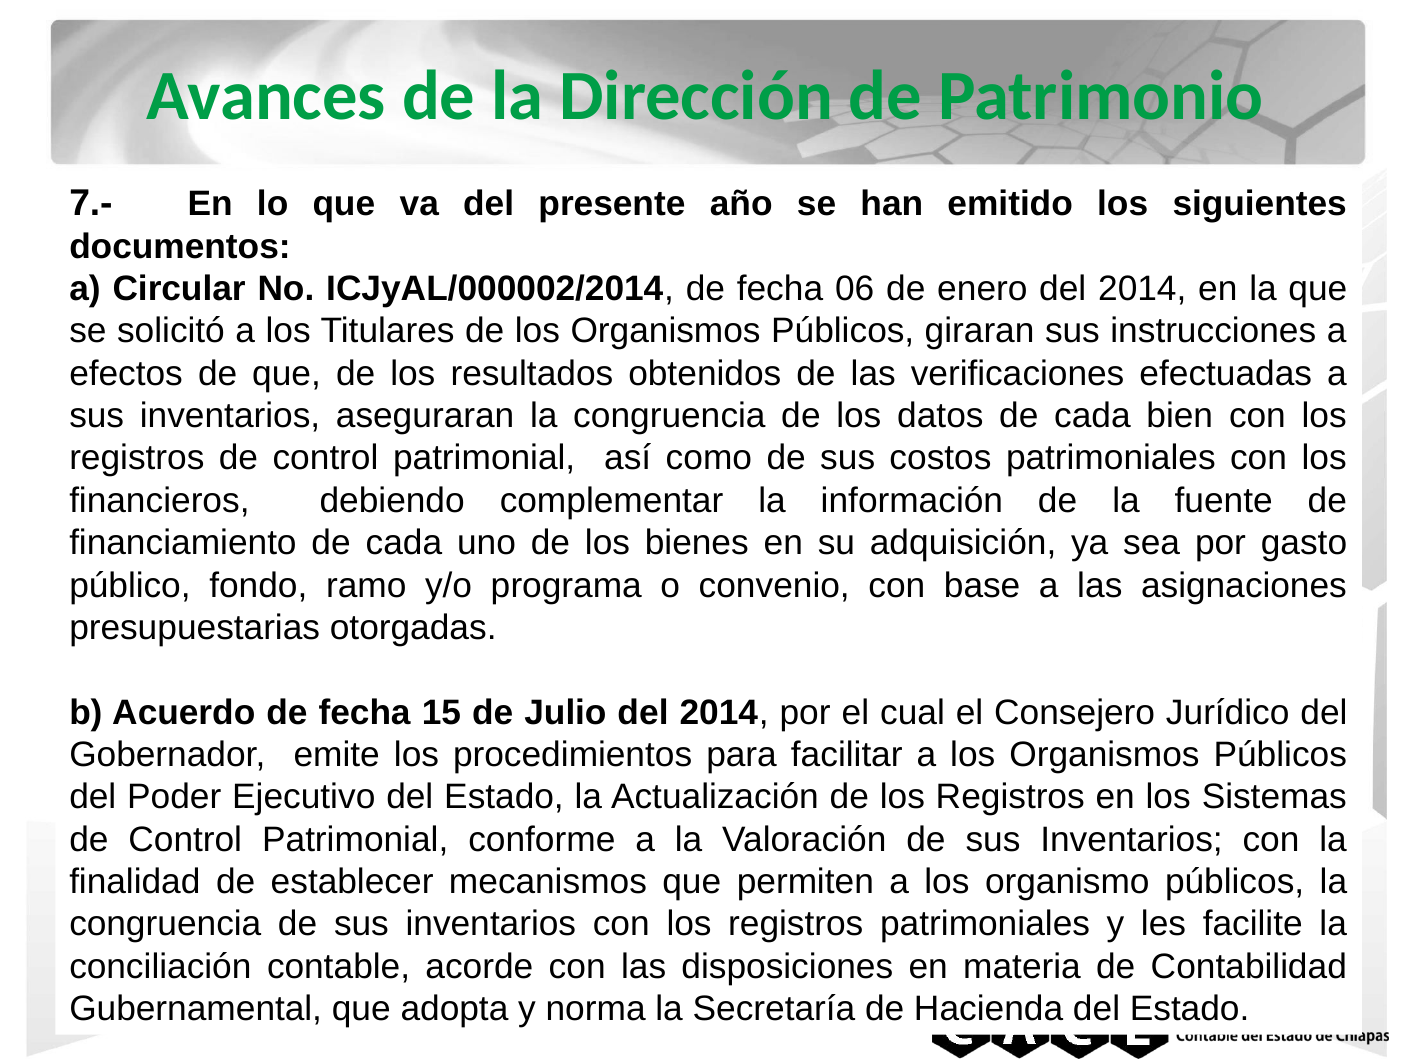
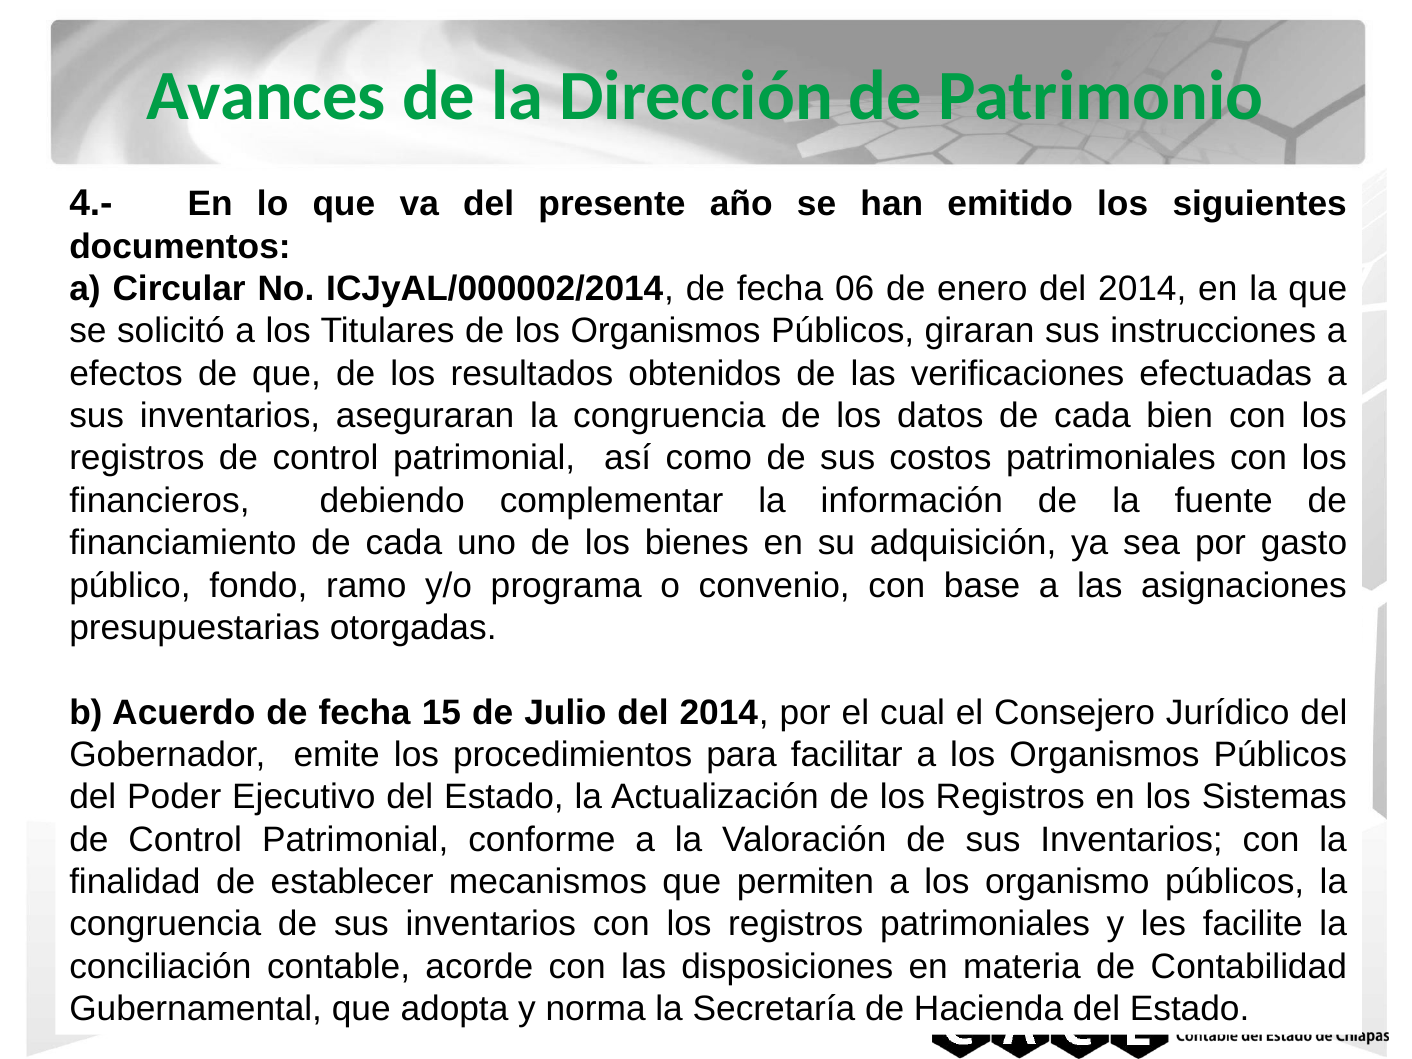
7.-: 7.- -> 4.-
